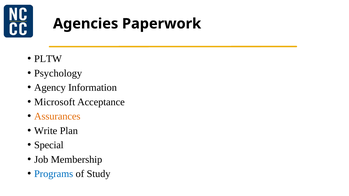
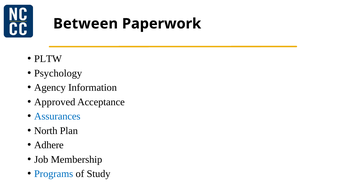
Agencies: Agencies -> Between
Microsoft: Microsoft -> Approved
Assurances colour: orange -> blue
Write: Write -> North
Special: Special -> Adhere
